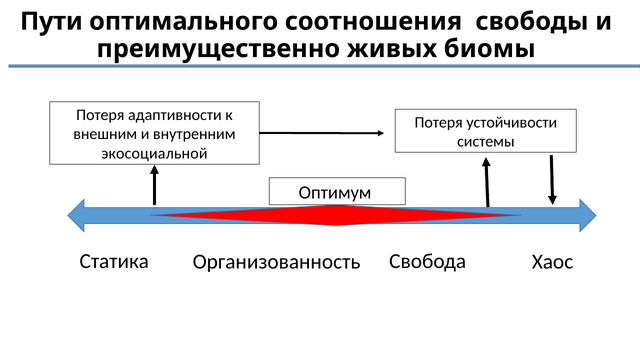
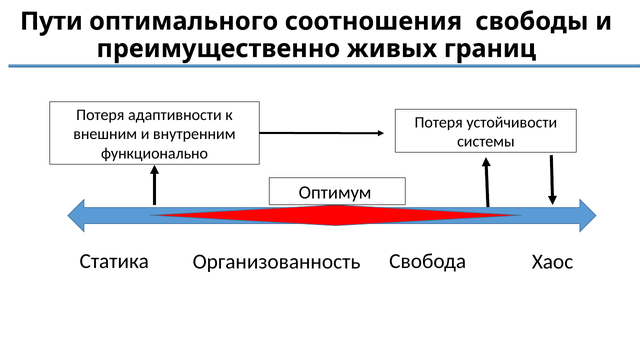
биомы: биомы -> границ
экосоциальной: экосоциальной -> функционально
